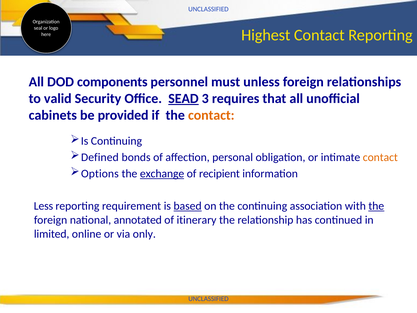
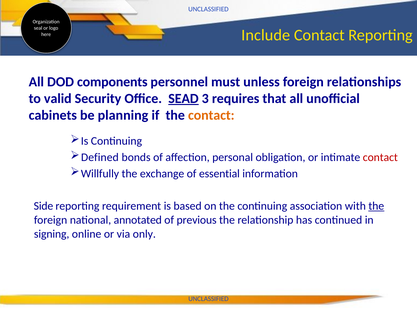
Highest: Highest -> Include
provided: provided -> planning
contact at (380, 157) colour: orange -> red
Options: Options -> Willfully
exchange underline: present -> none
recipient: recipient -> essential
Less: Less -> Side
based underline: present -> none
itinerary: itinerary -> previous
limited: limited -> signing
